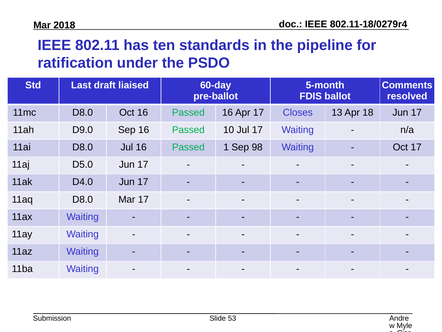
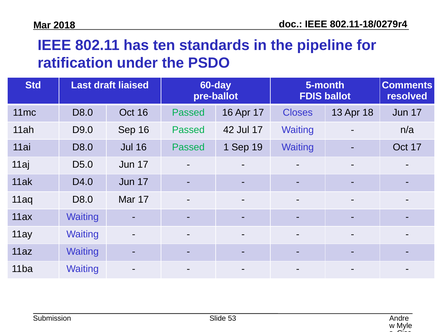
10: 10 -> 42
98: 98 -> 19
